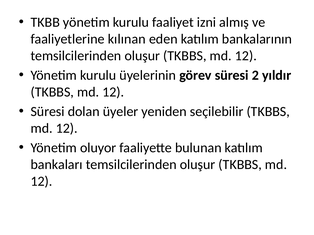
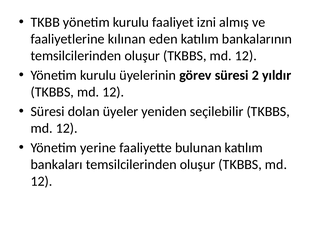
oluyor: oluyor -> yerine
